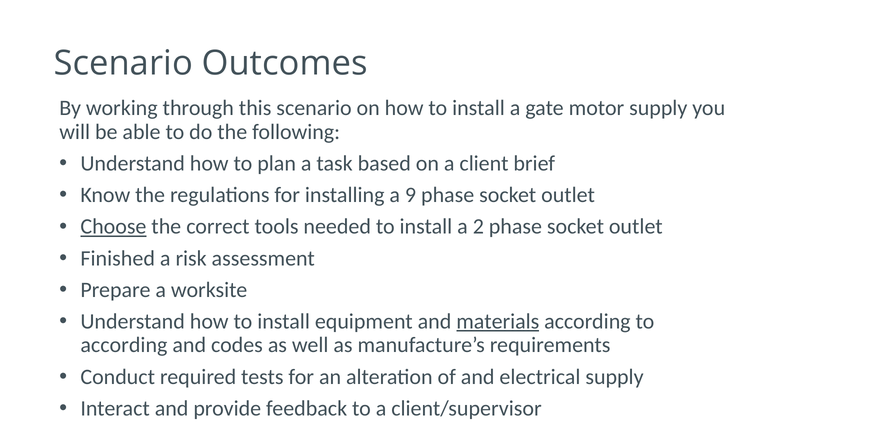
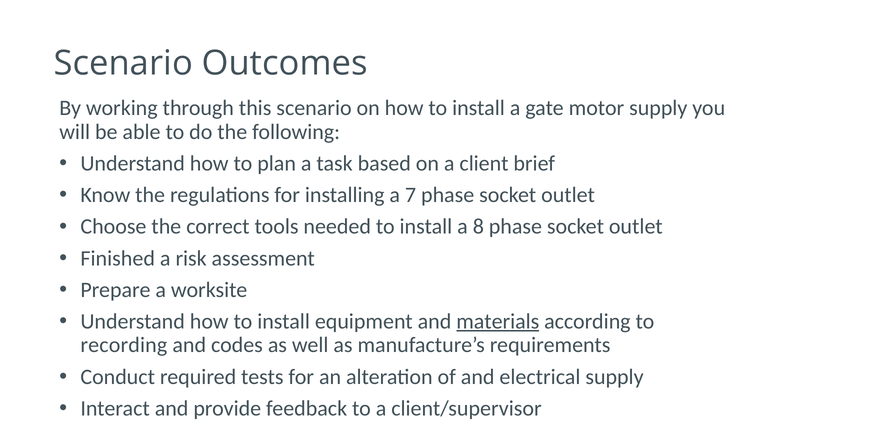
9: 9 -> 7
Choose underline: present -> none
2: 2 -> 8
according at (124, 346): according -> recording
